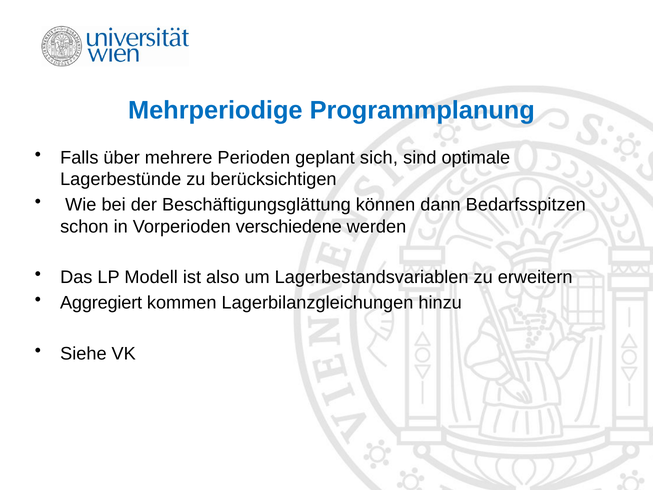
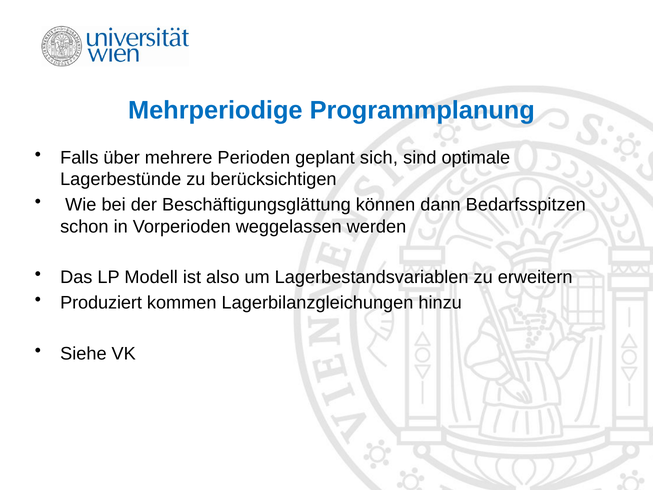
verschiedene: verschiedene -> weggelassen
Aggregiert: Aggregiert -> Produziert
